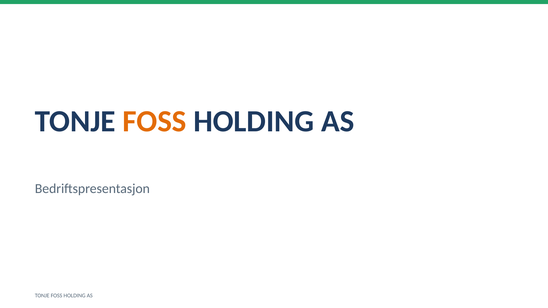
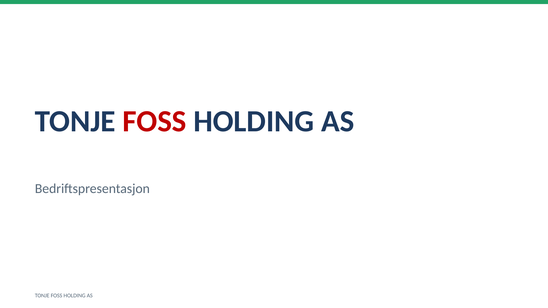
FOSS at (155, 122) colour: orange -> red
